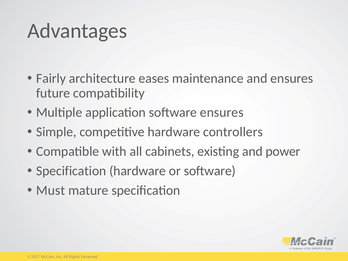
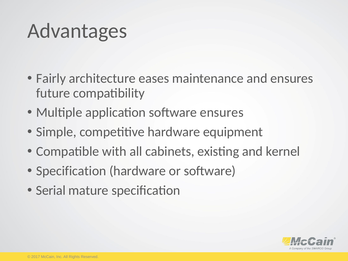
controllers: controllers -> equipment
power: power -> kernel
Must: Must -> Serial
